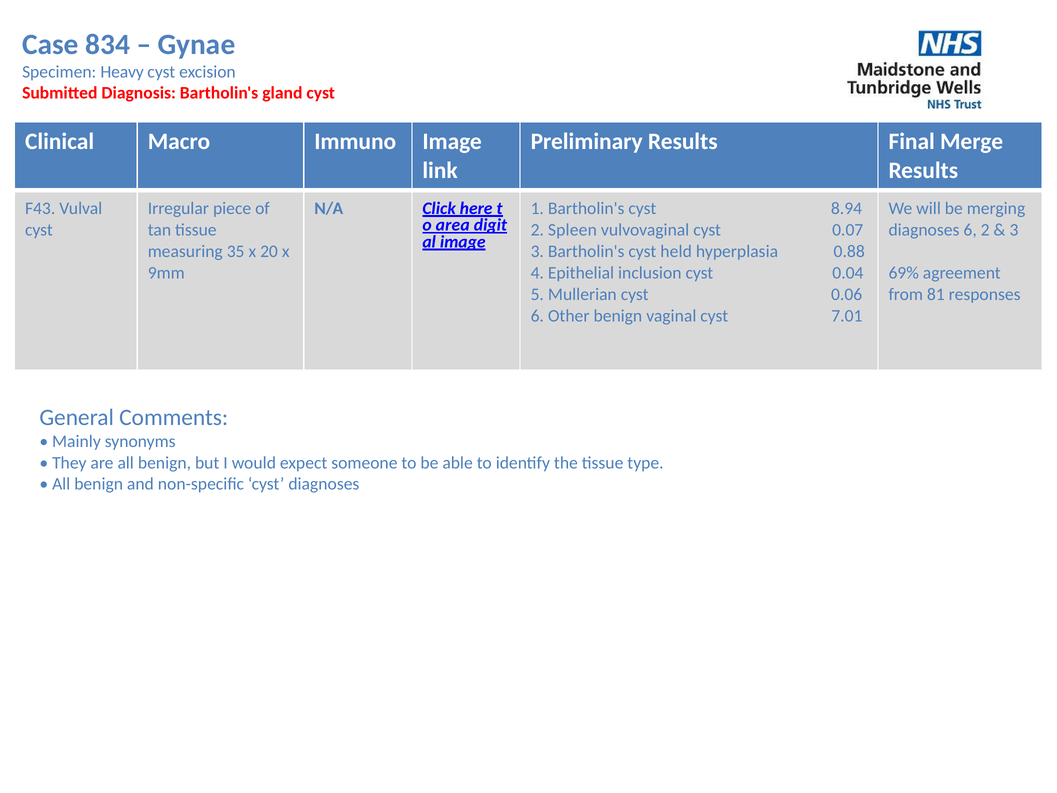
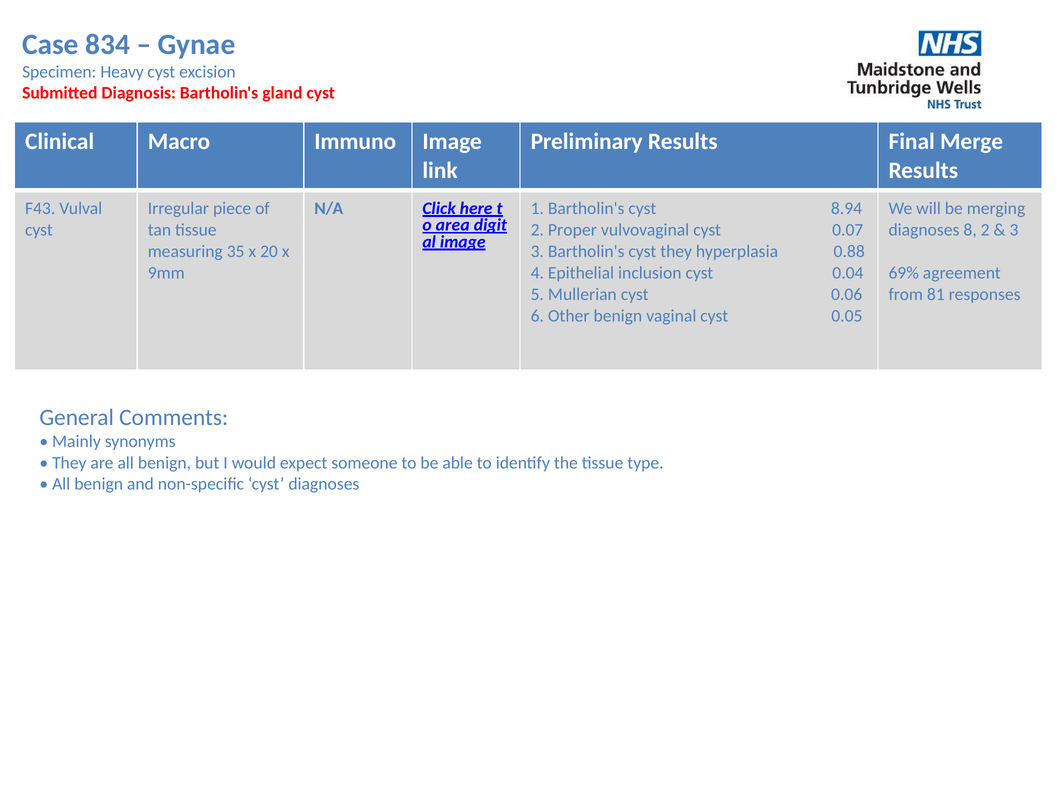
Spleen: Spleen -> Proper
diagnoses 6: 6 -> 8
cyst held: held -> they
7.01: 7.01 -> 0.05
